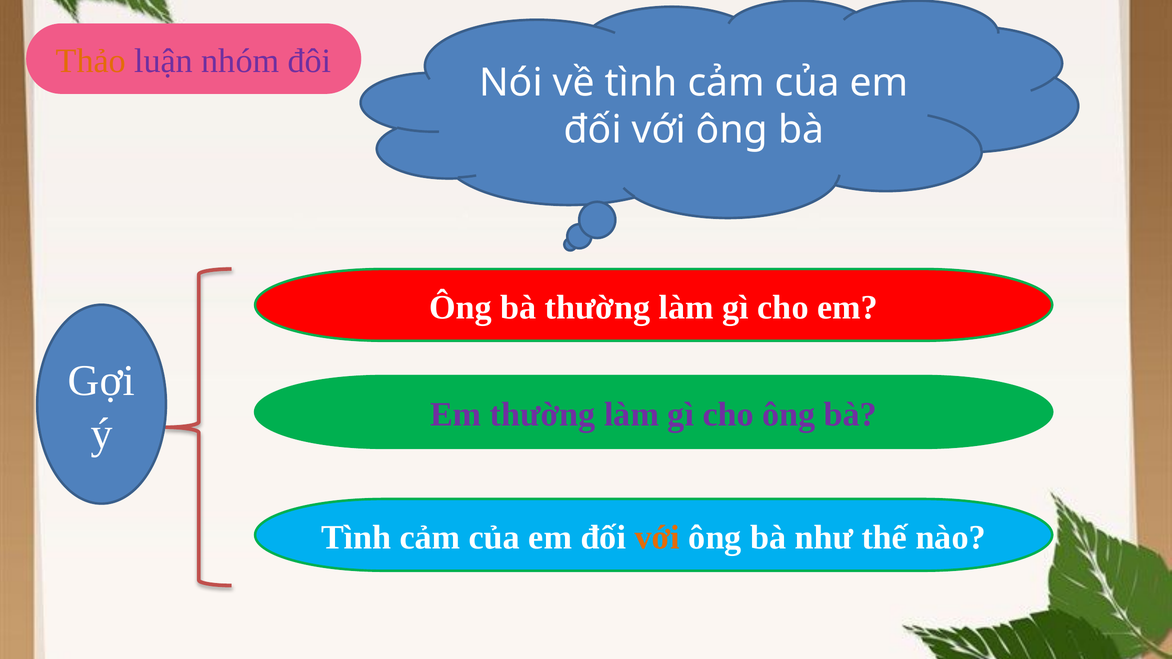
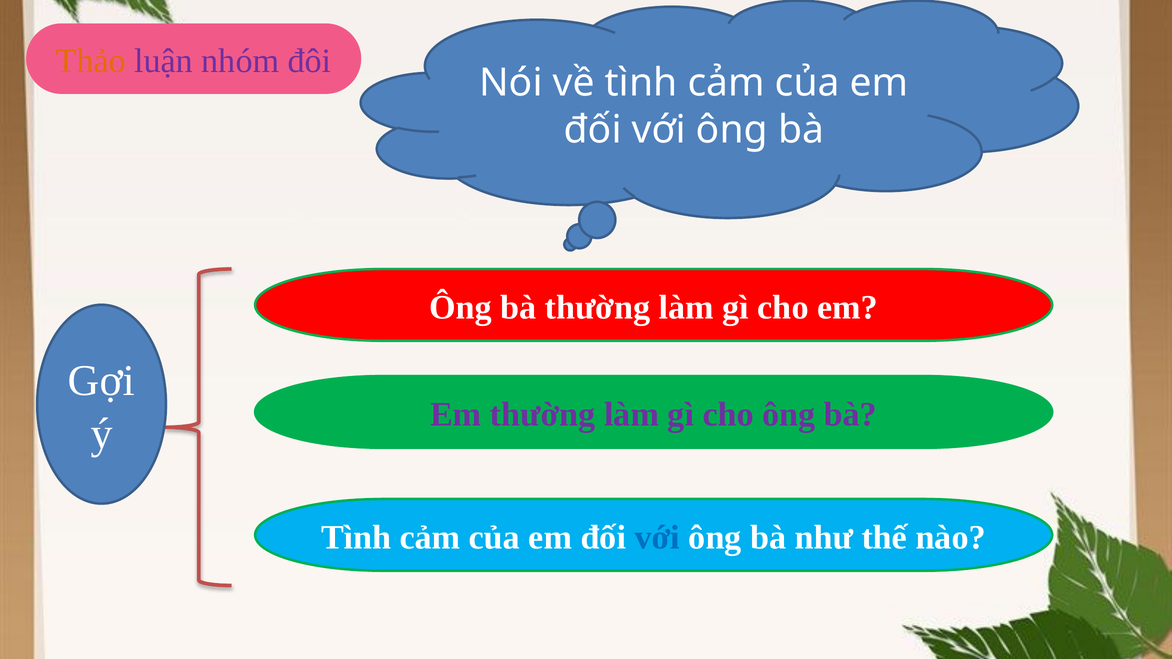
với at (657, 537) colour: orange -> blue
